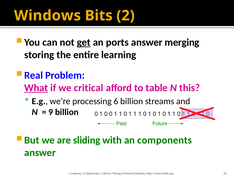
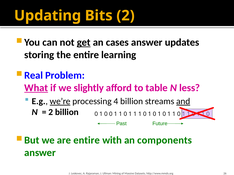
Windows: Windows -> Updating
ports: ports -> cases
merging: merging -> updates
critical: critical -> slightly
this: this -> less
we’re underline: none -> present
6: 6 -> 4
and underline: none -> present
9 at (51, 112): 9 -> 2
are sliding: sliding -> entire
